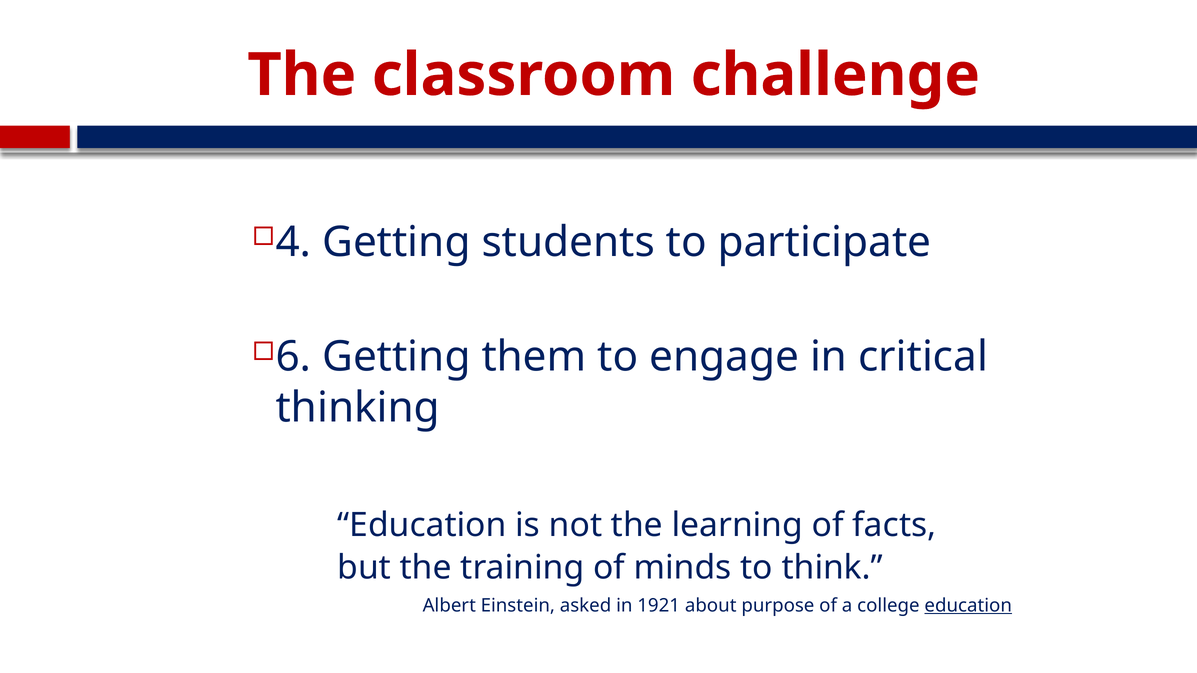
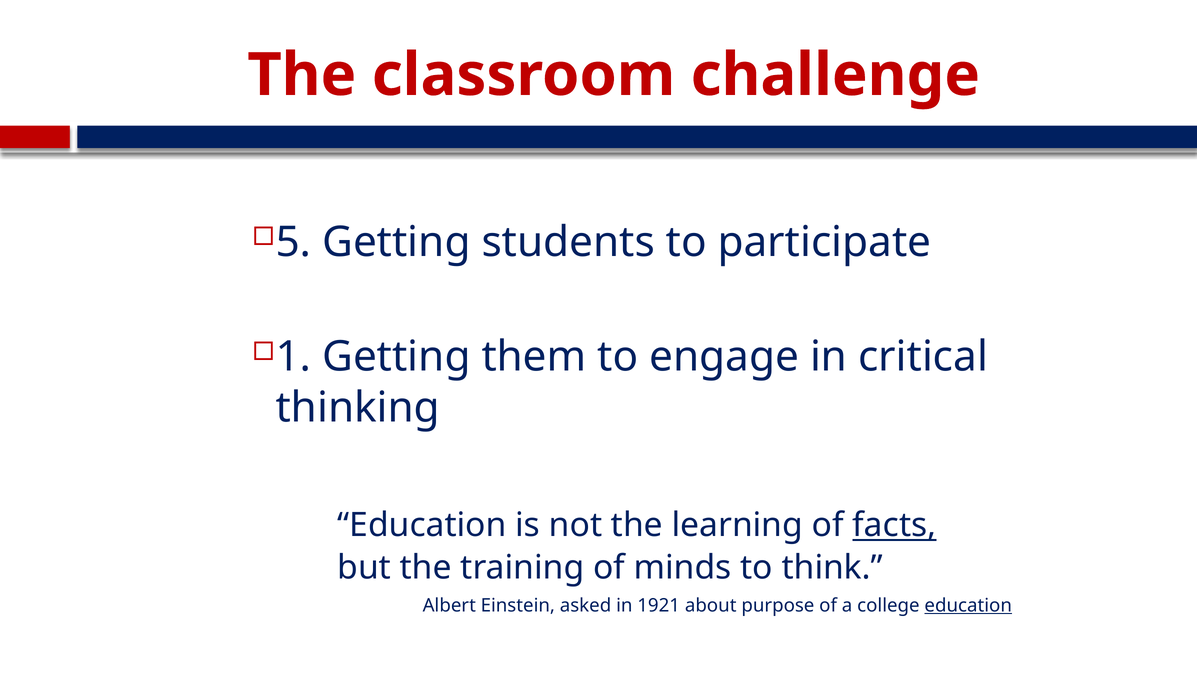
4: 4 -> 5
6: 6 -> 1
facts underline: none -> present
